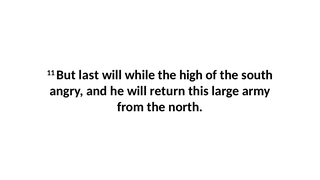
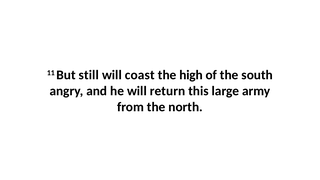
last: last -> still
while: while -> coast
